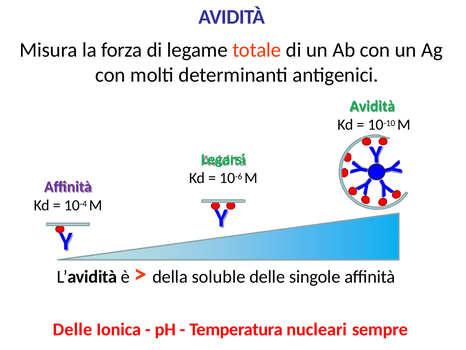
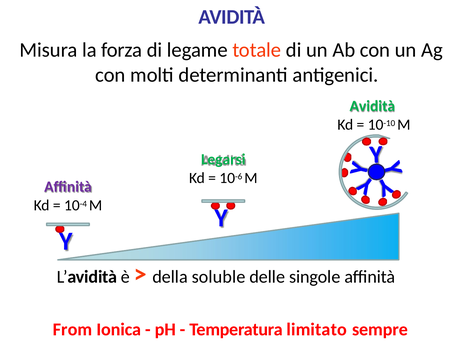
Delle at (73, 329): Delle -> From
nucleari: nucleari -> limitato
